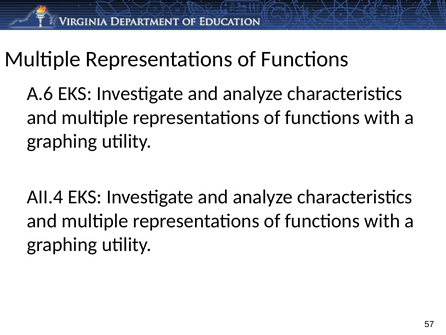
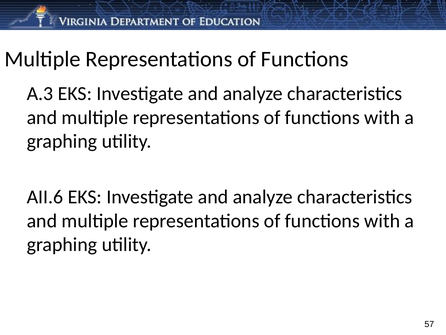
A.6: A.6 -> A.3
AII.4: AII.4 -> AII.6
